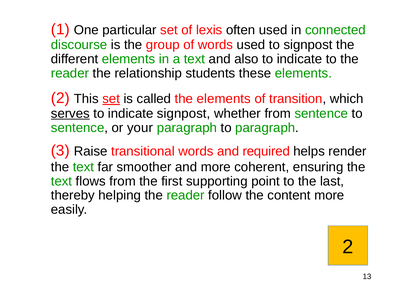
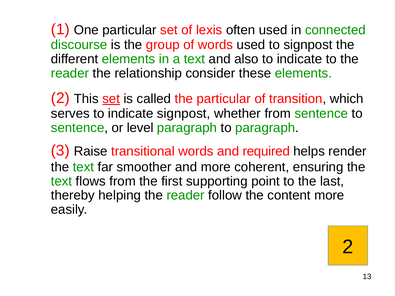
students: students -> consider
the elements: elements -> particular
serves underline: present -> none
your: your -> level
